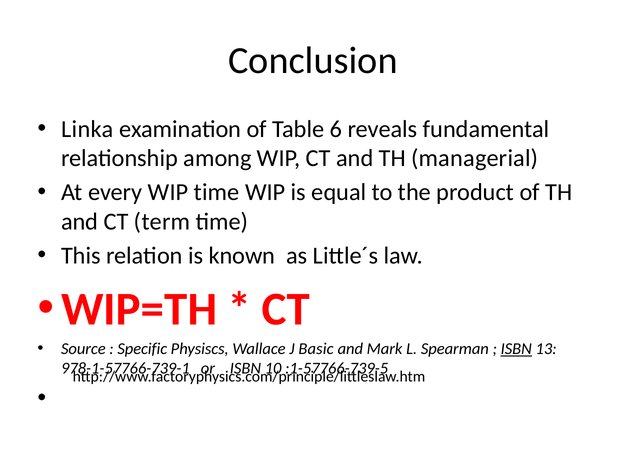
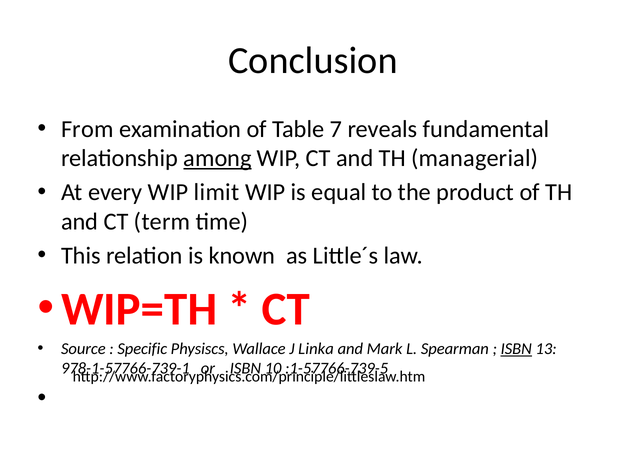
Linka: Linka -> From
6: 6 -> 7
among underline: none -> present
WIP time: time -> limit
Basic: Basic -> Linka
